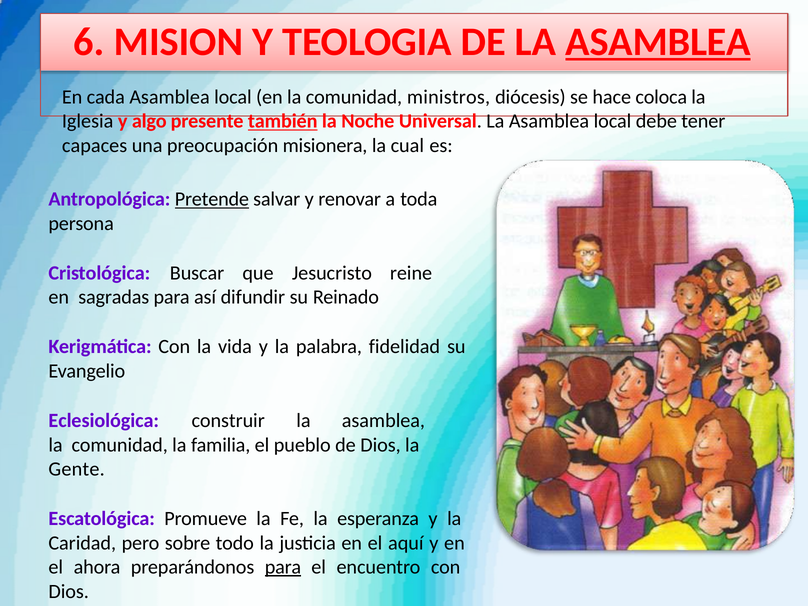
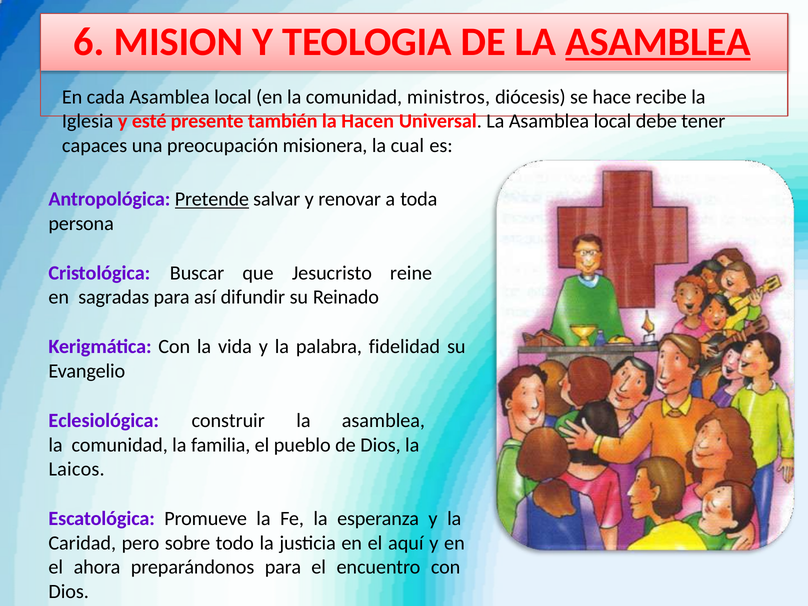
coloca: coloca -> recibe
algo: algo -> esté
también underline: present -> none
Noche: Noche -> Hacen
Gente: Gente -> Laicos
para at (283, 567) underline: present -> none
